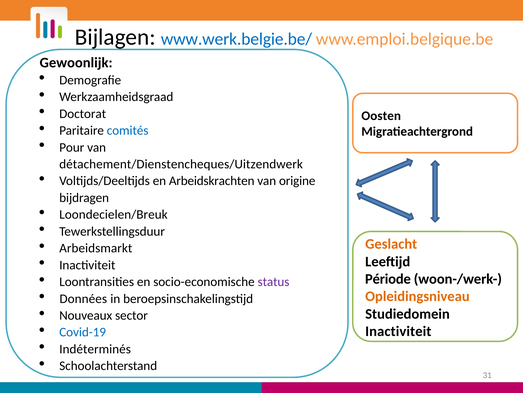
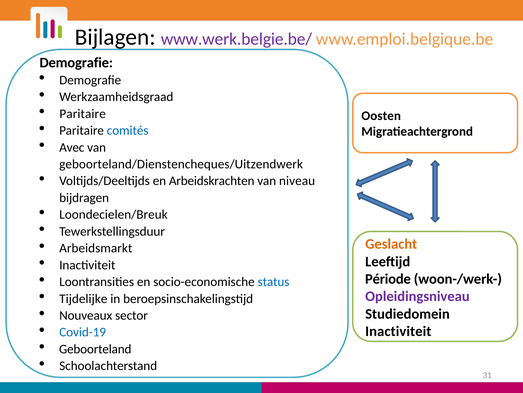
www.werk.belgie.be/ colour: blue -> purple
Gewoonlijk at (76, 62): Gewoonlijk -> Demografie
Doctorat at (83, 114): Doctorat -> Paritaire
Pour: Pour -> Avec
détachement/Dienstencheques/Uitzendwerk: détachement/Dienstencheques/Uitzendwerk -> geboorteland/Dienstencheques/Uitzendwerk
origine: origine -> niveau
status colour: purple -> blue
Opleidingsniveau colour: orange -> purple
Données: Données -> Tijdelijke
Indéterminés: Indéterminés -> Geboorteland
